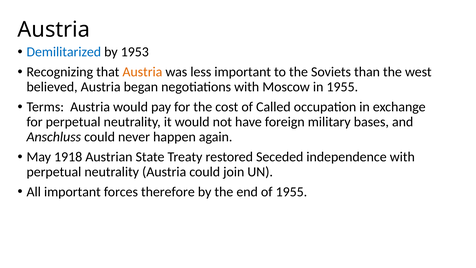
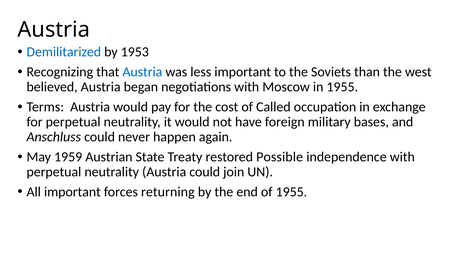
Austria at (142, 72) colour: orange -> blue
1918: 1918 -> 1959
Seceded: Seceded -> Possible
therefore: therefore -> returning
